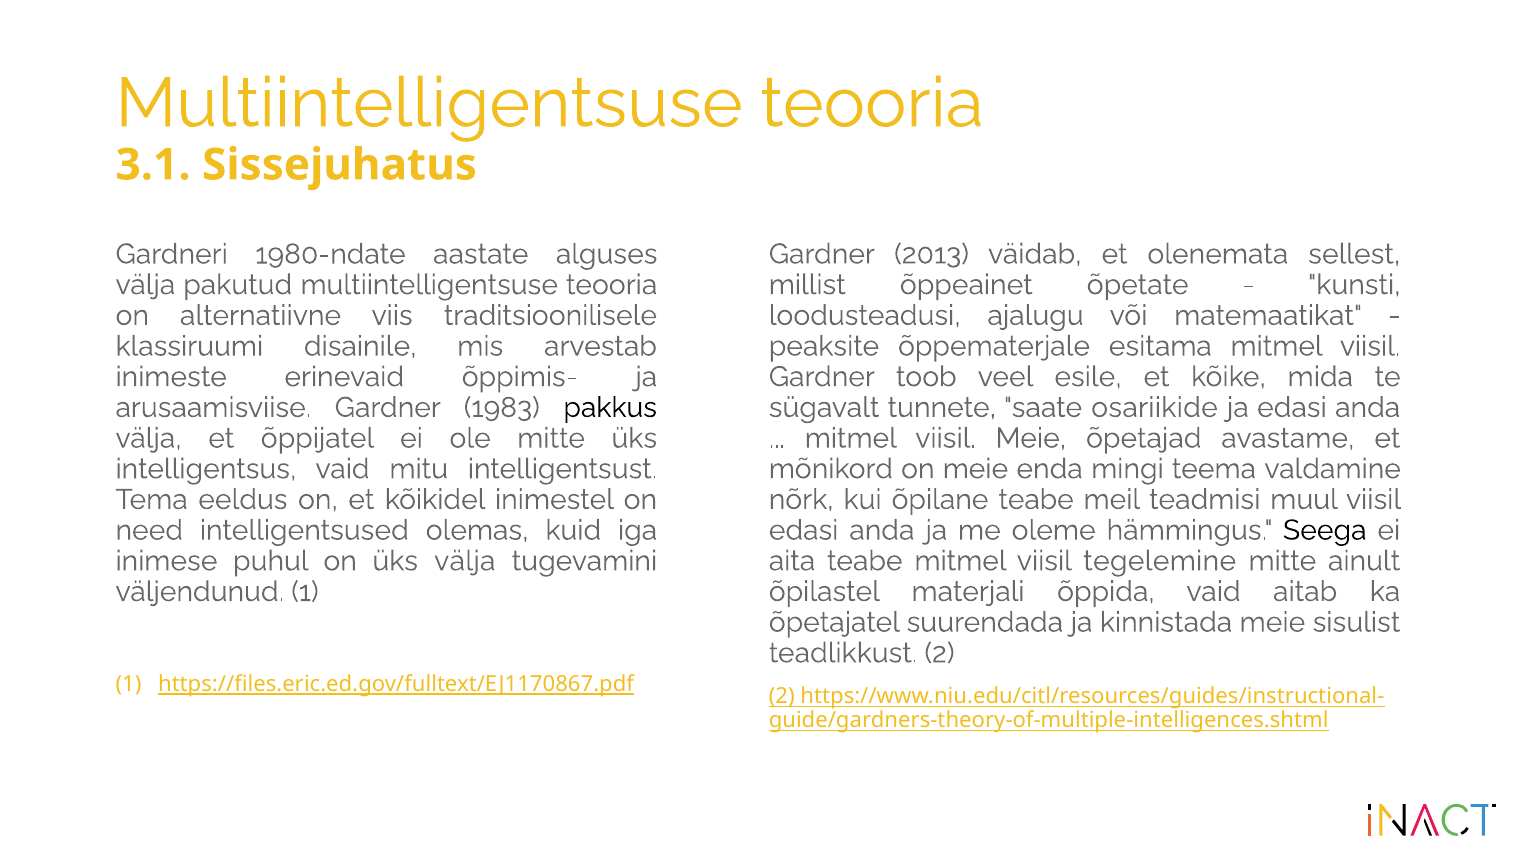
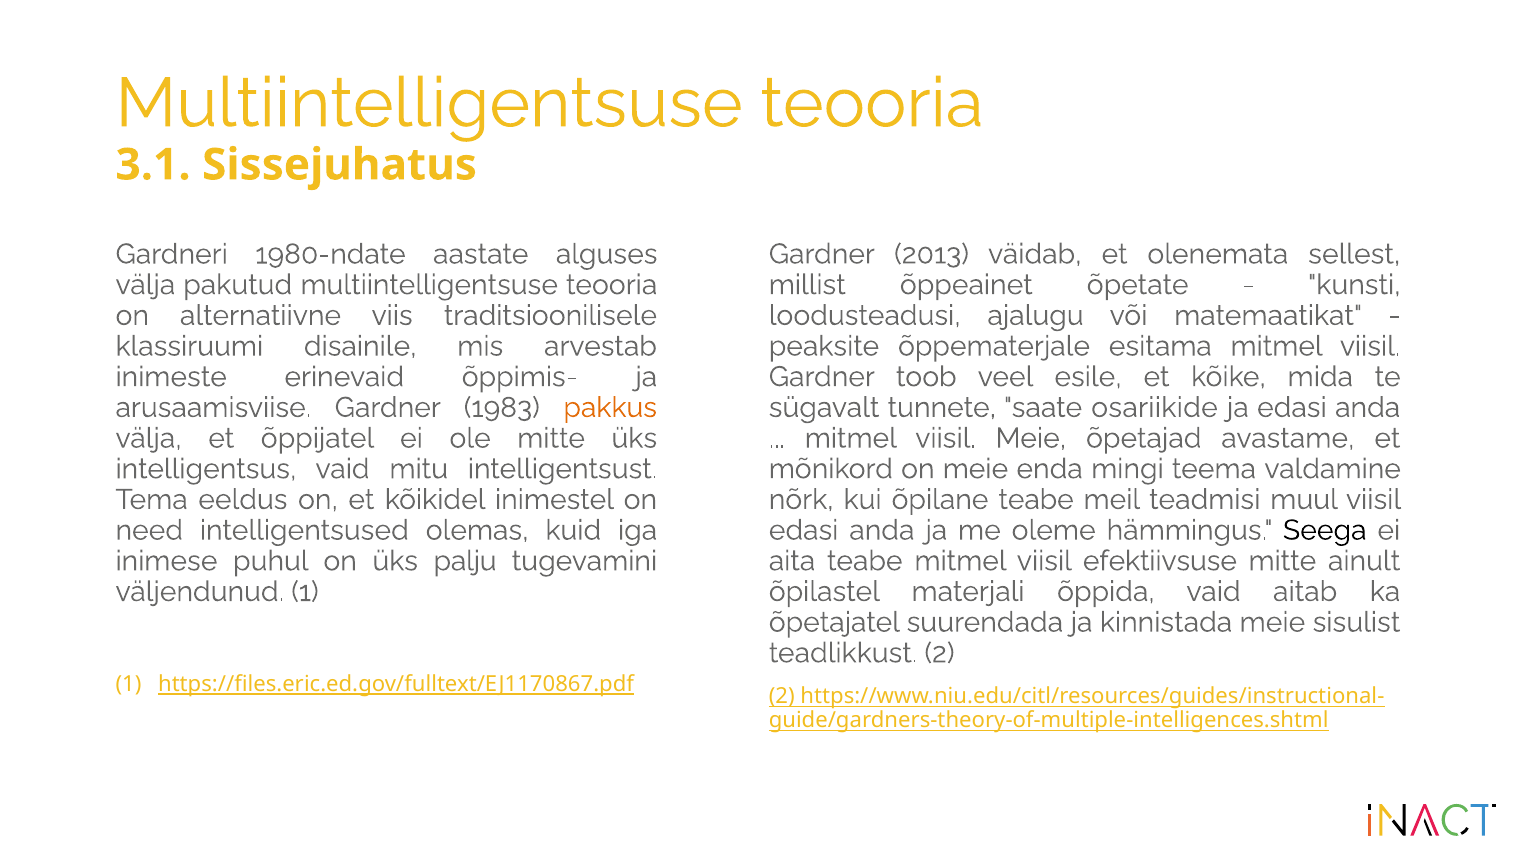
pakkus colour: black -> orange
üks välja: välja -> palju
tegelemine: tegelemine -> efektiivsuse
